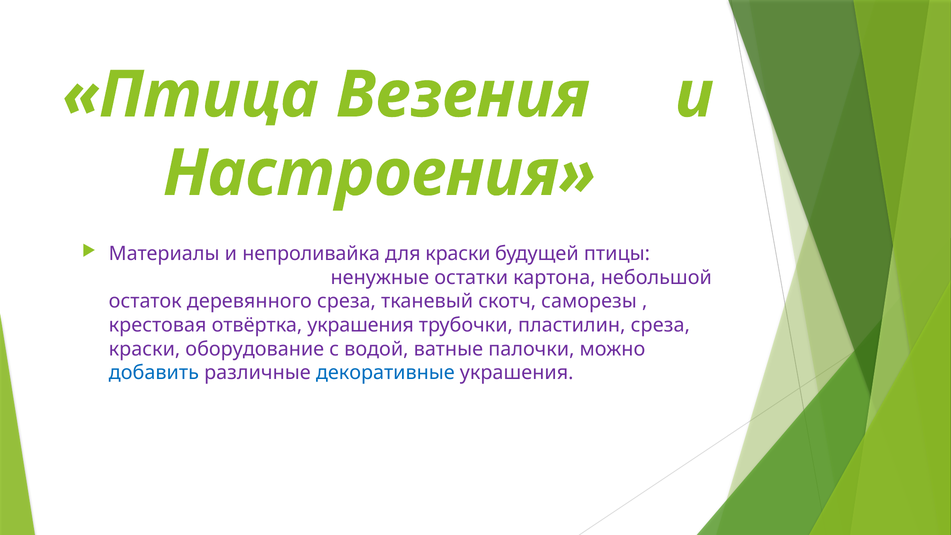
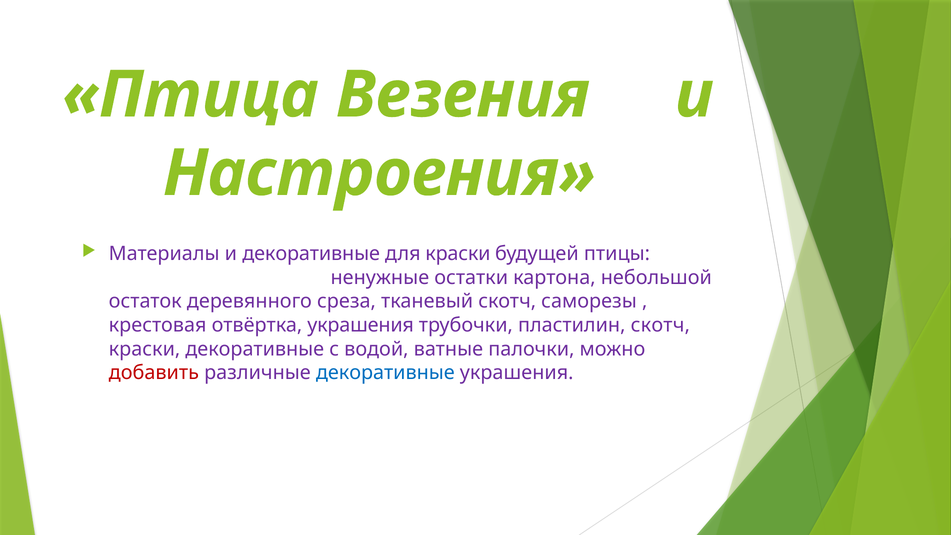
и непроливайка: непроливайка -> декоративные
пластилин среза: среза -> скотч
краски оборудование: оборудование -> декоративные
добавить colour: blue -> red
